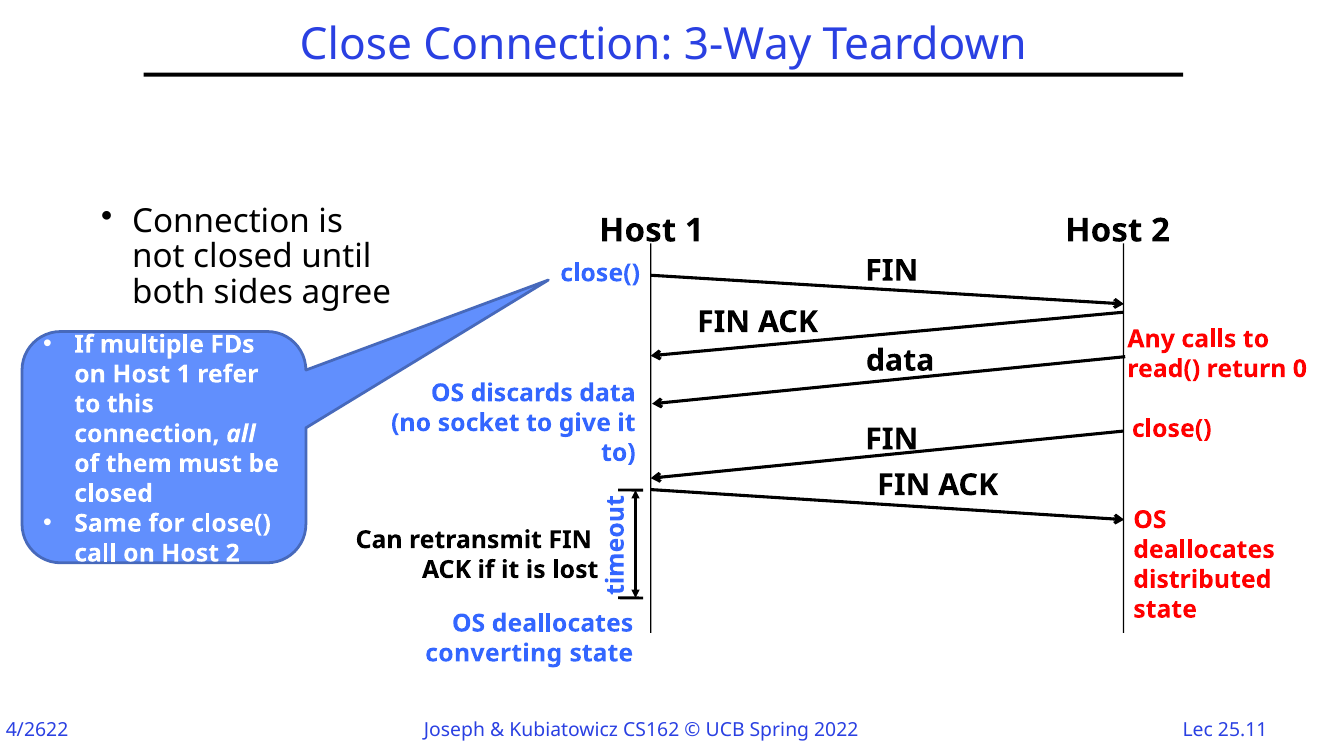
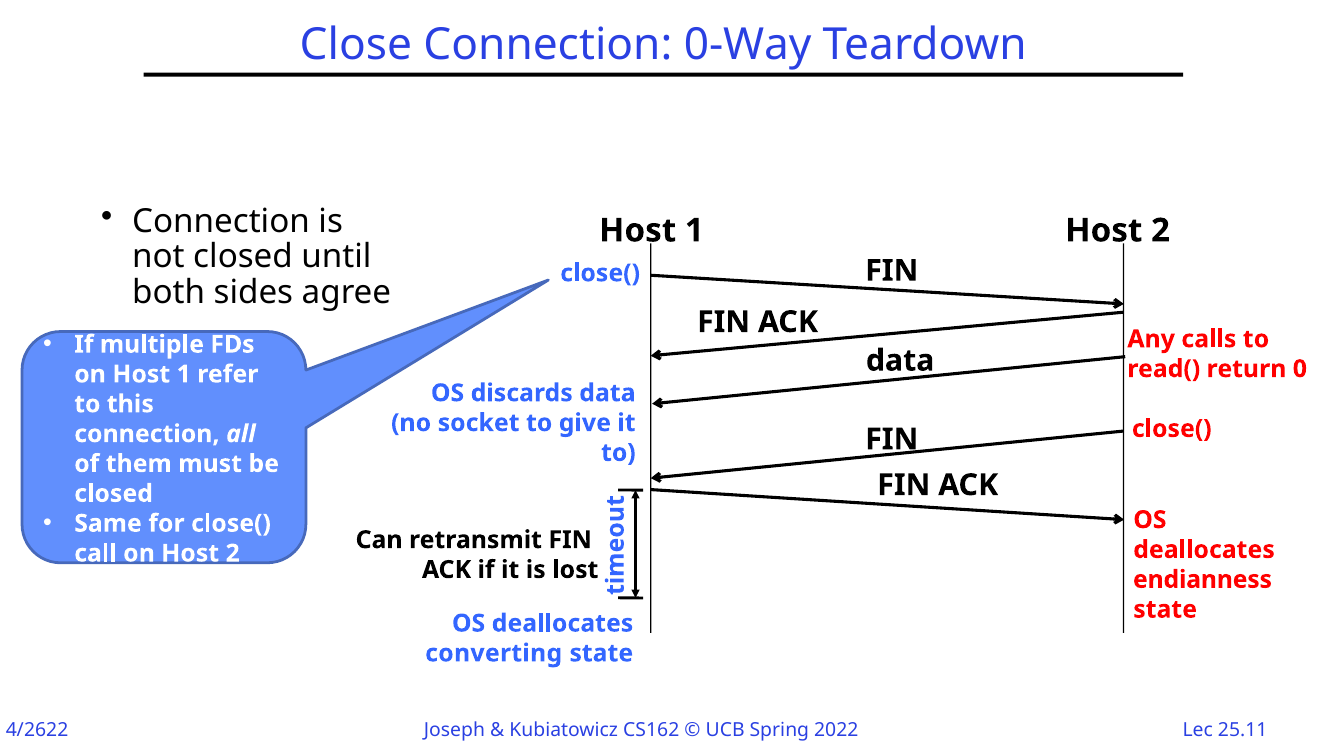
3-Way: 3-Way -> 0-Way
distributed: distributed -> endianness
